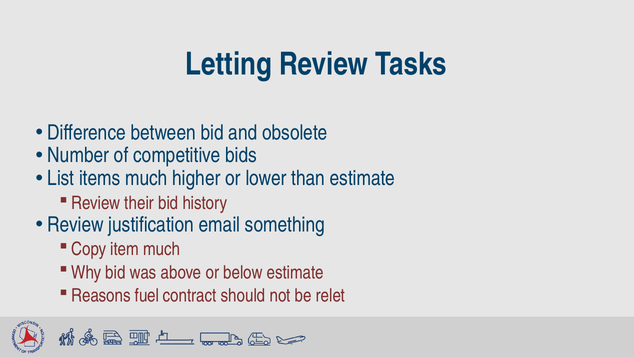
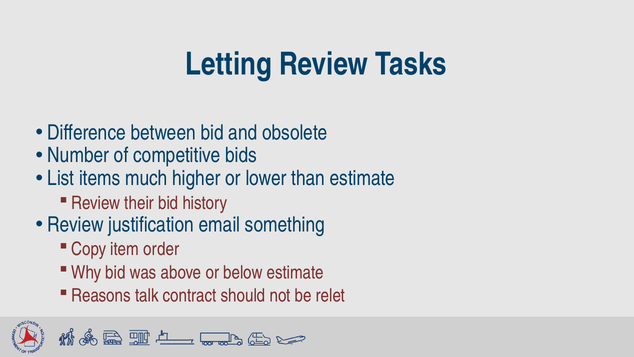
item much: much -> order
fuel: fuel -> talk
